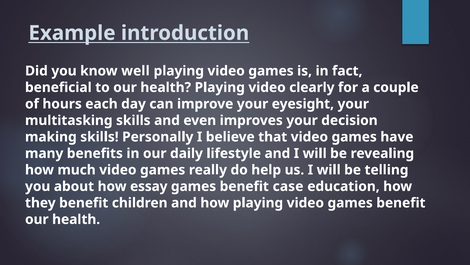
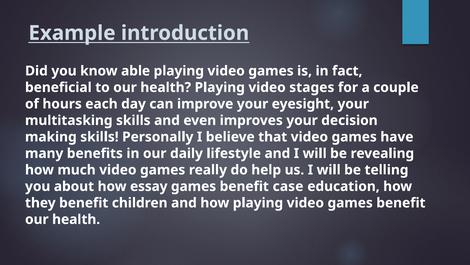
well: well -> able
clearly: clearly -> stages
